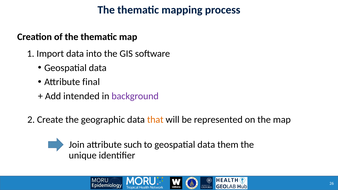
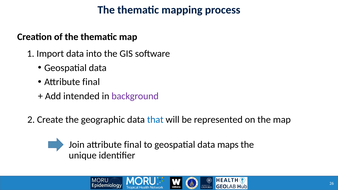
that colour: orange -> blue
Join attribute such: such -> final
them: them -> maps
